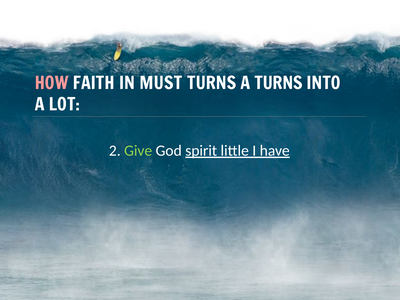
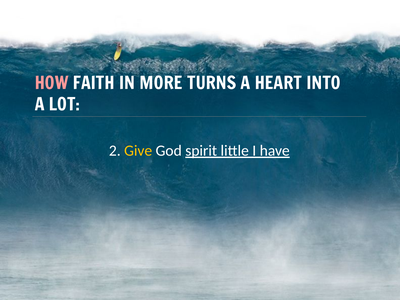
MUST: MUST -> MORE
A TURNS: TURNS -> HEART
Give colour: light green -> yellow
